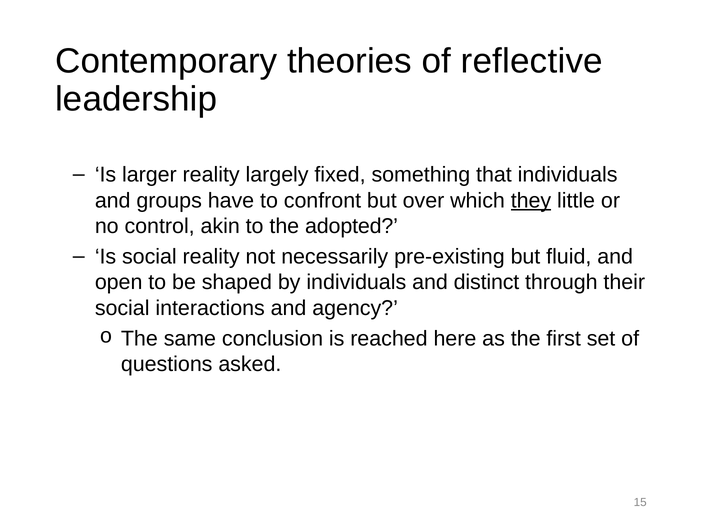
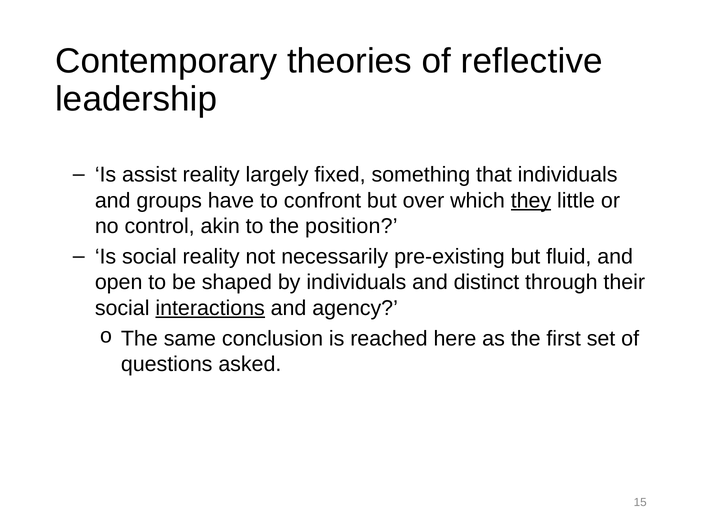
larger: larger -> assist
adopted: adopted -> position
interactions underline: none -> present
